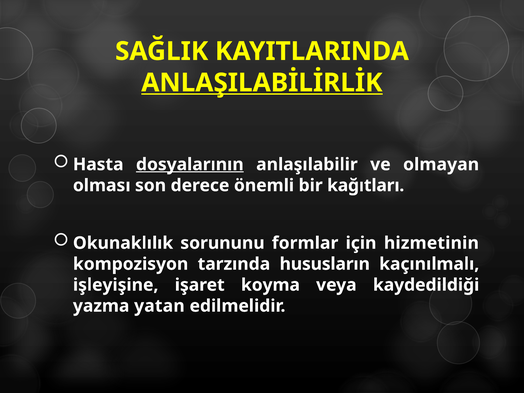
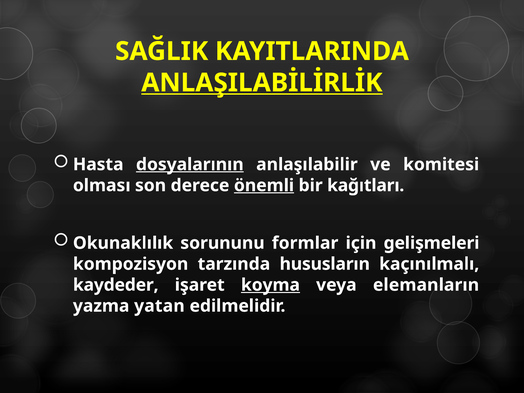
olmayan: olmayan -> komitesi
önemli underline: none -> present
hizmetinin: hizmetinin -> gelişmeleri
işleyişine: işleyişine -> kaydeder
koyma underline: none -> present
kaydedildiği: kaydedildiği -> elemanların
